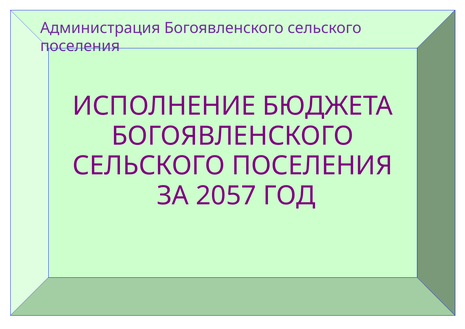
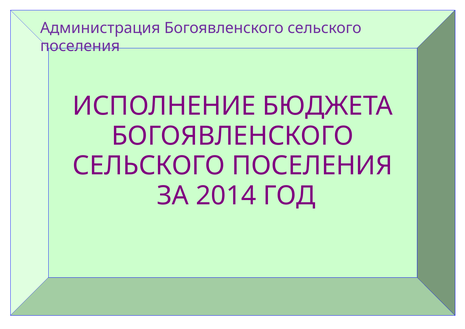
2057: 2057 -> 2014
